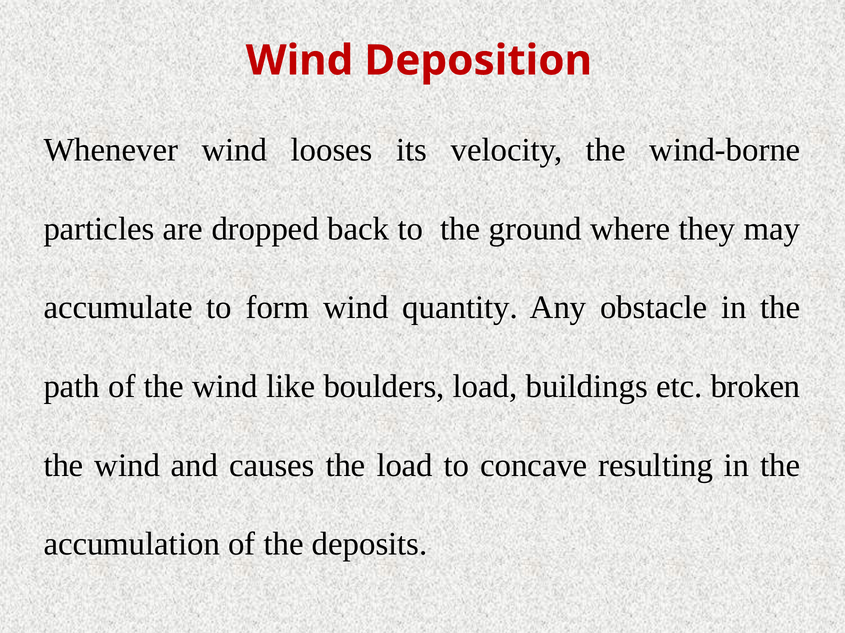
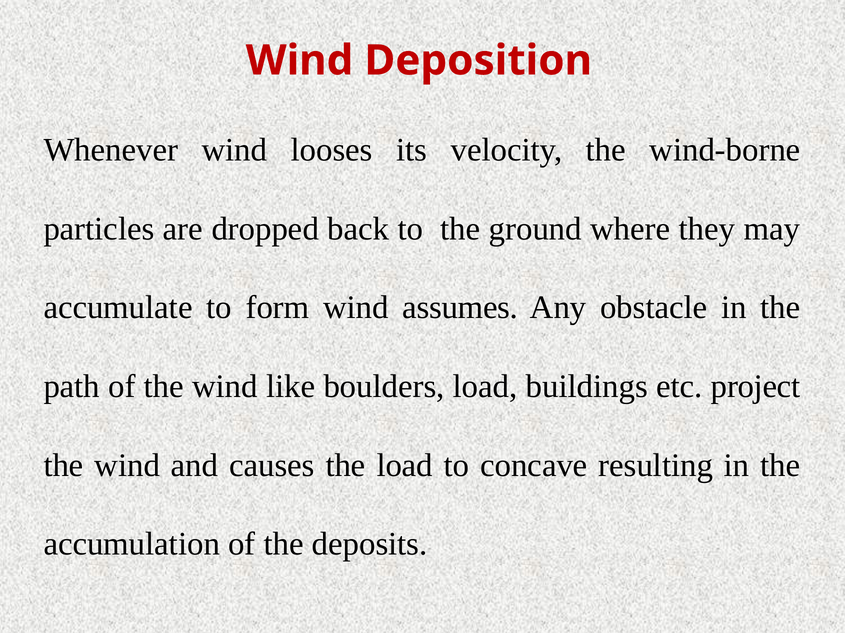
quantity: quantity -> assumes
broken: broken -> project
